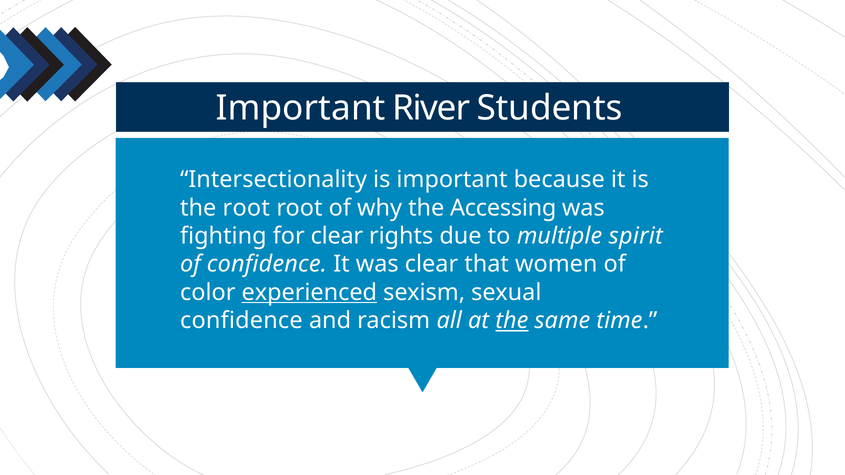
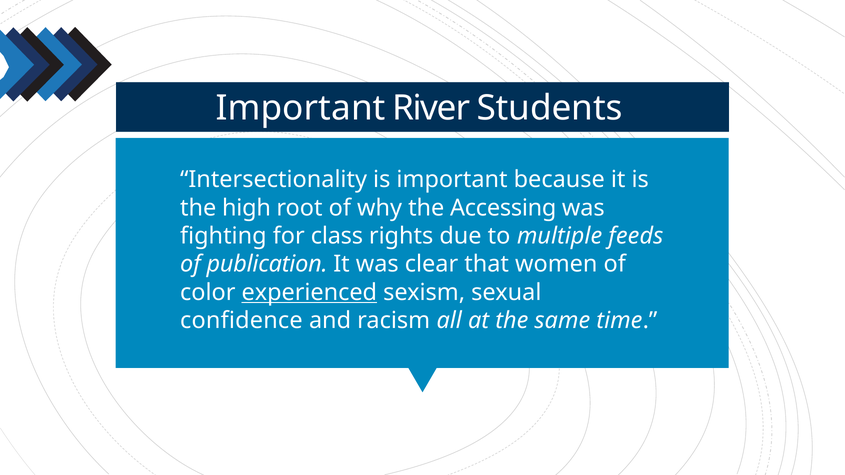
the root: root -> high
for clear: clear -> class
spirit: spirit -> feeds
of confidence: confidence -> publication
the at (512, 321) underline: present -> none
